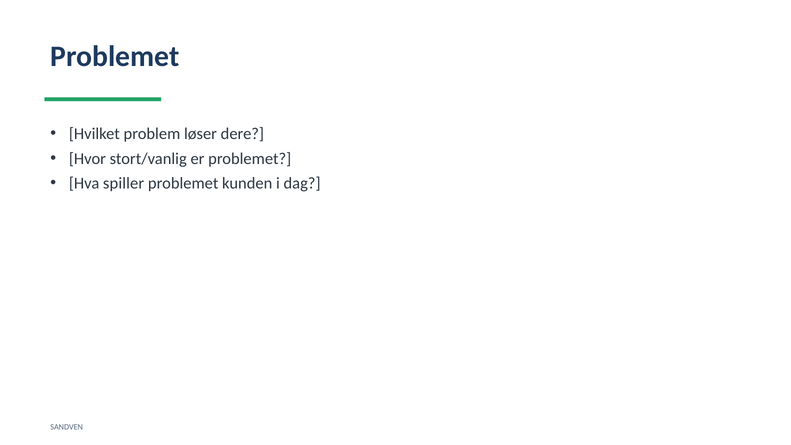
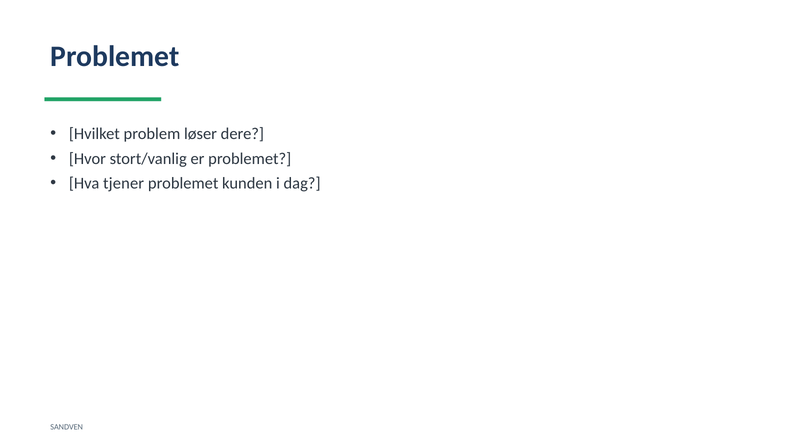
spiller: spiller -> tjener
